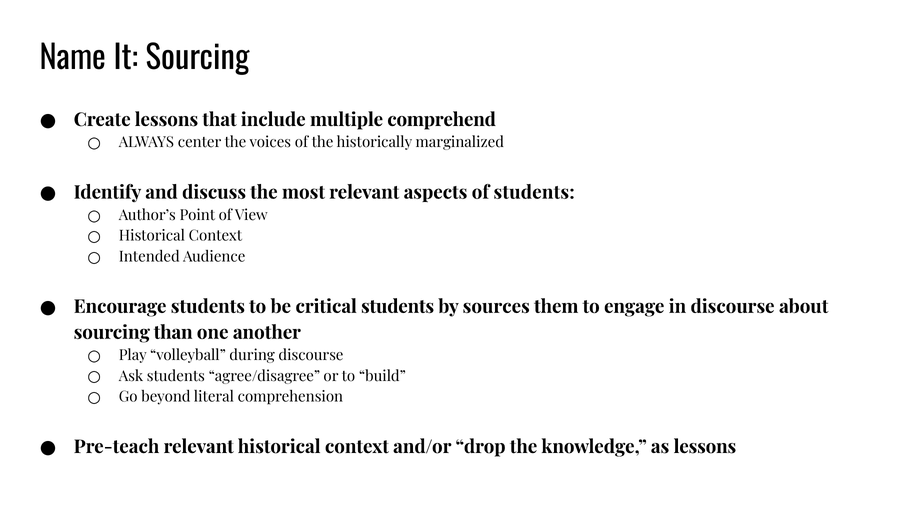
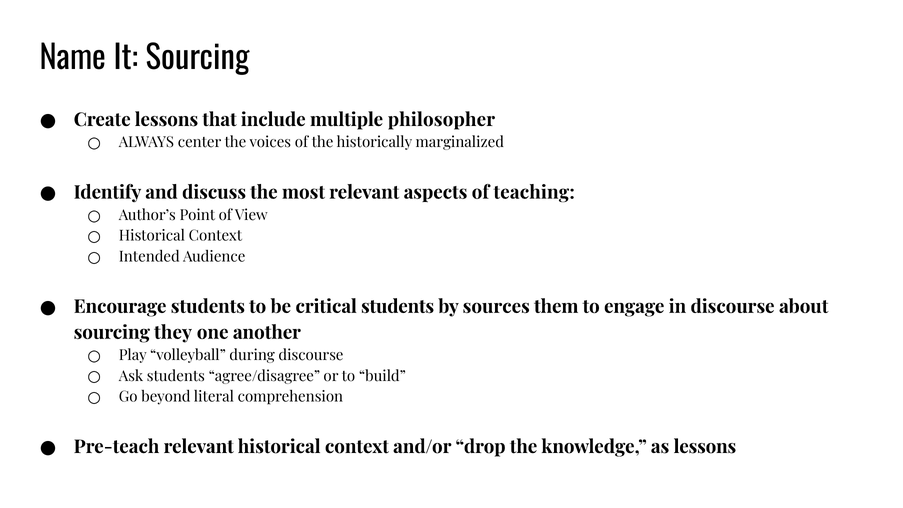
comprehend: comprehend -> philosopher
of students: students -> teaching
than: than -> they
